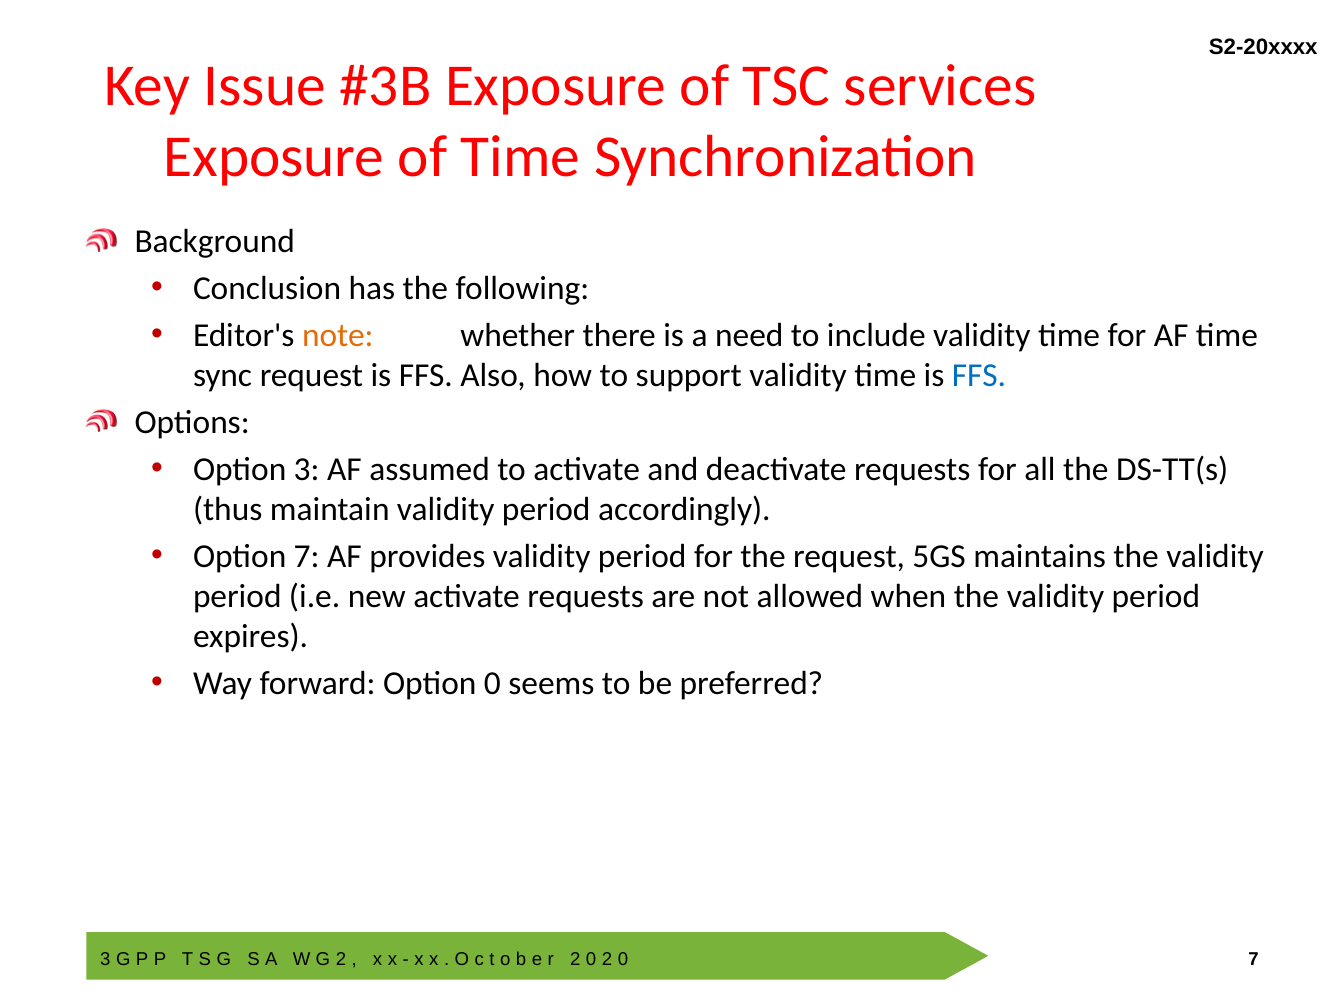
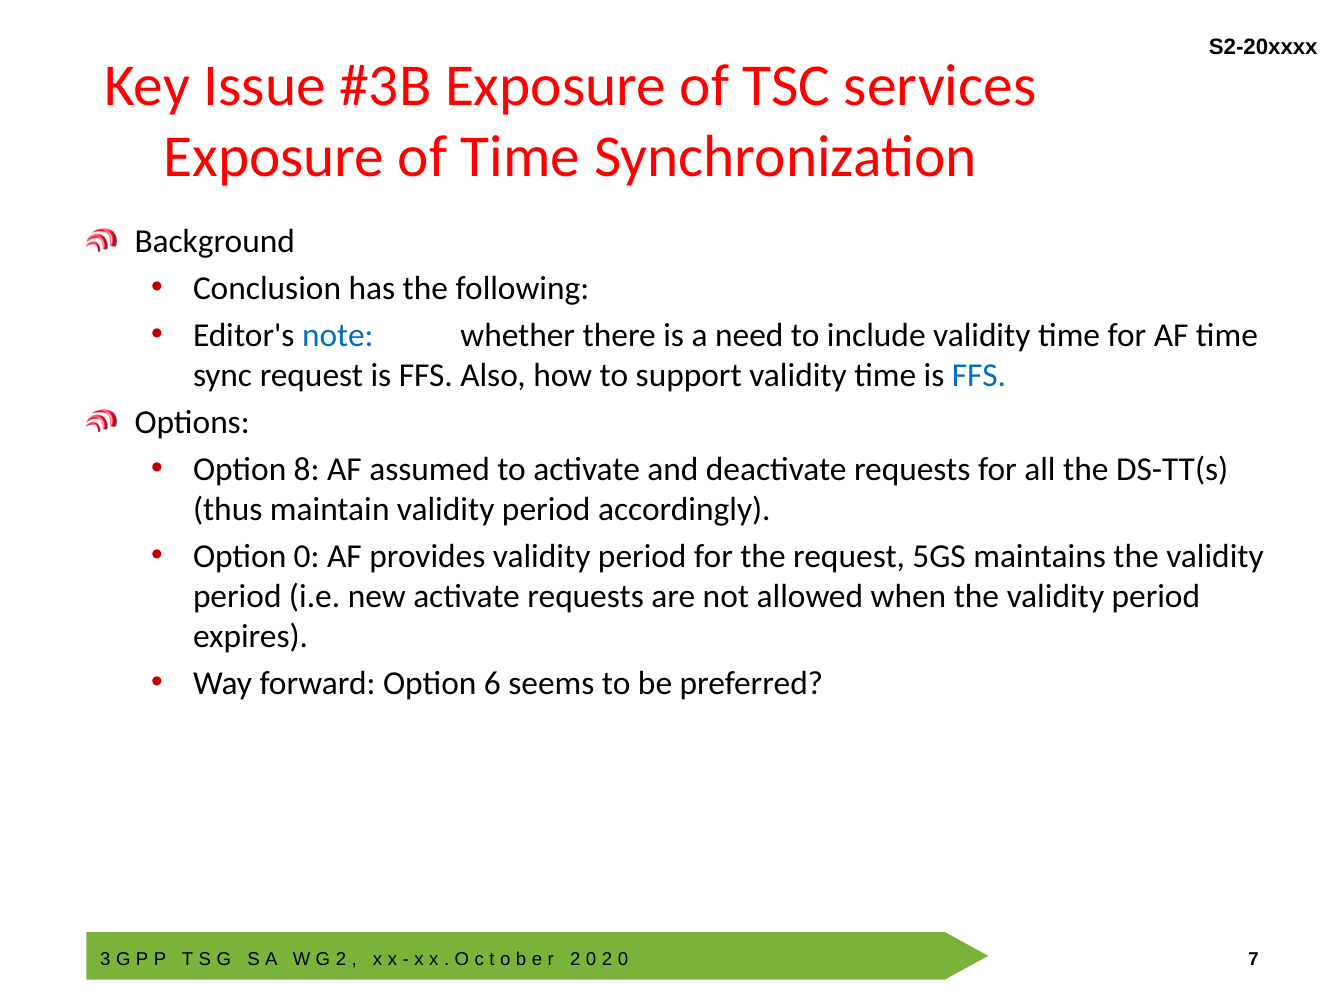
note colour: orange -> blue
Option 3: 3 -> 8
Option 7: 7 -> 0
Option 0: 0 -> 6
